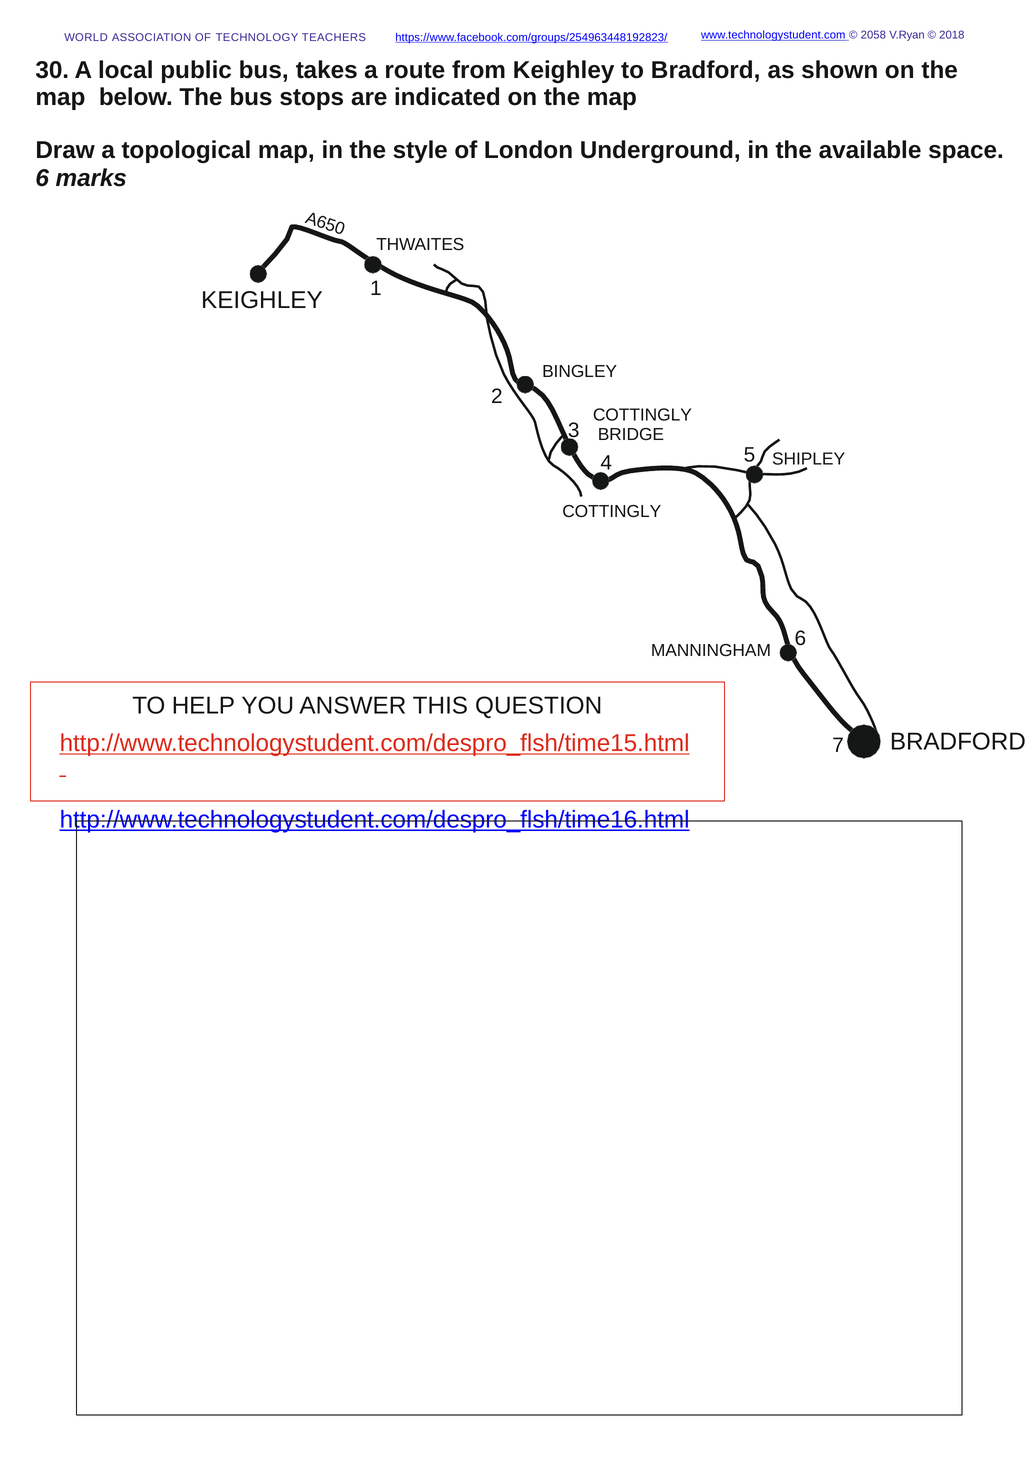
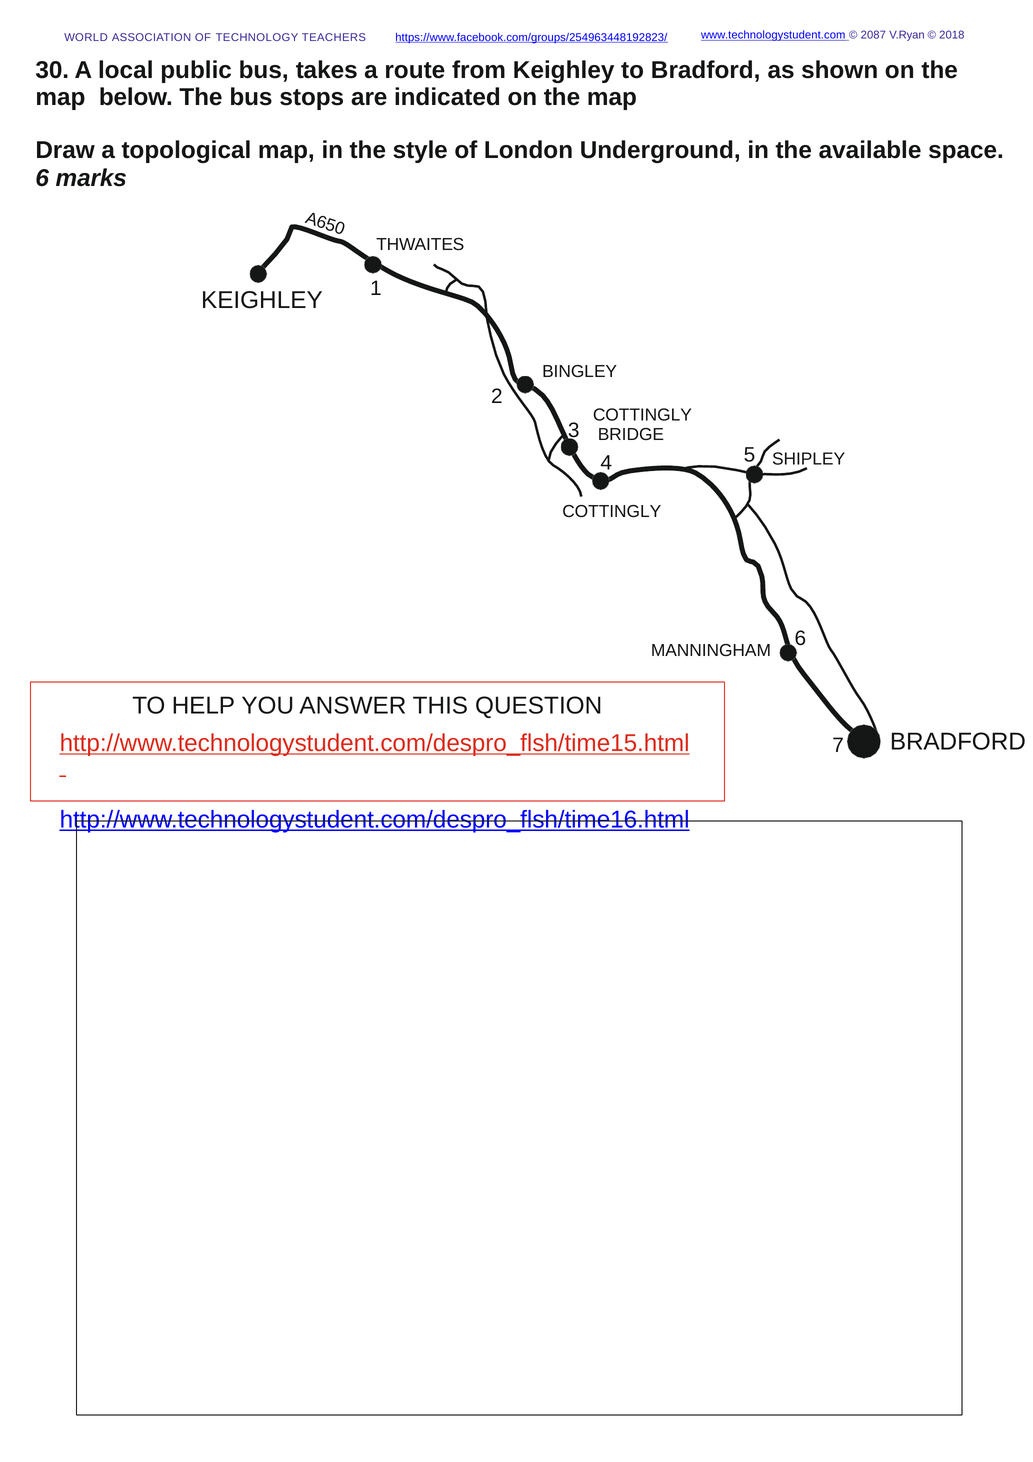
2058: 2058 -> 2087
